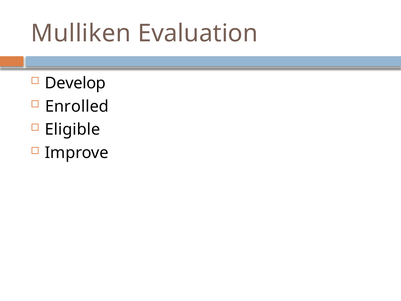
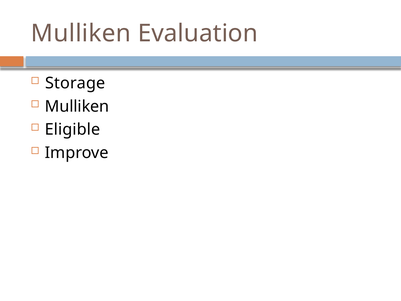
Develop: Develop -> Storage
Enrolled at (77, 106): Enrolled -> Mulliken
